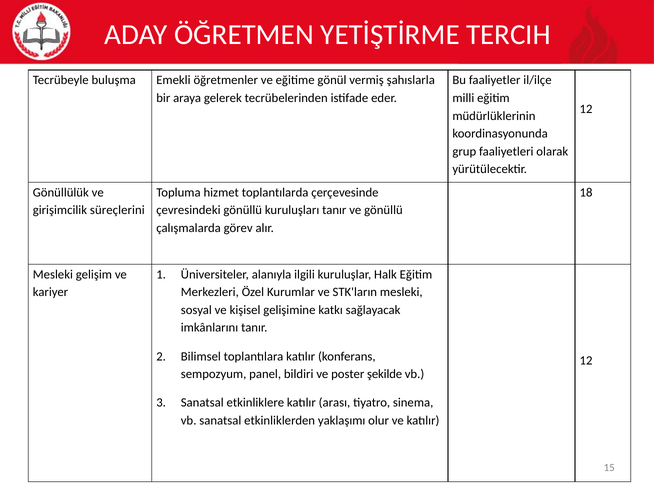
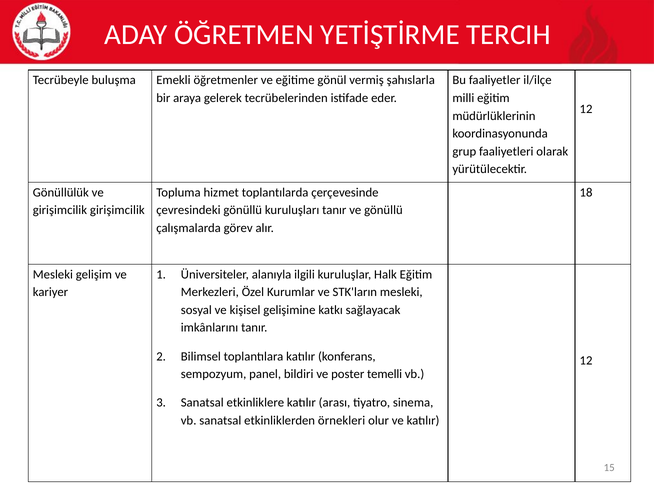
girişimcilik süreçlerini: süreçlerini -> girişimcilik
şekilde: şekilde -> temelli
yaklaşımı: yaklaşımı -> örnekleri
